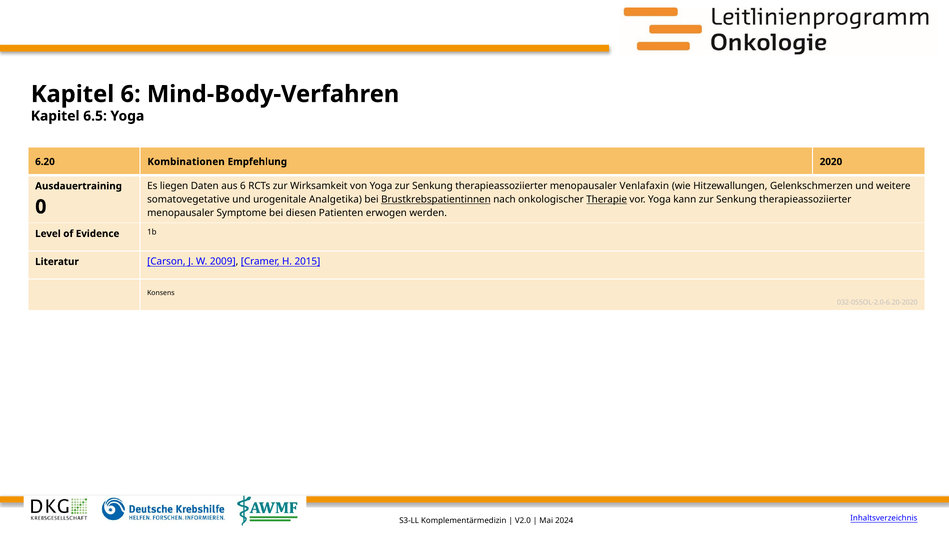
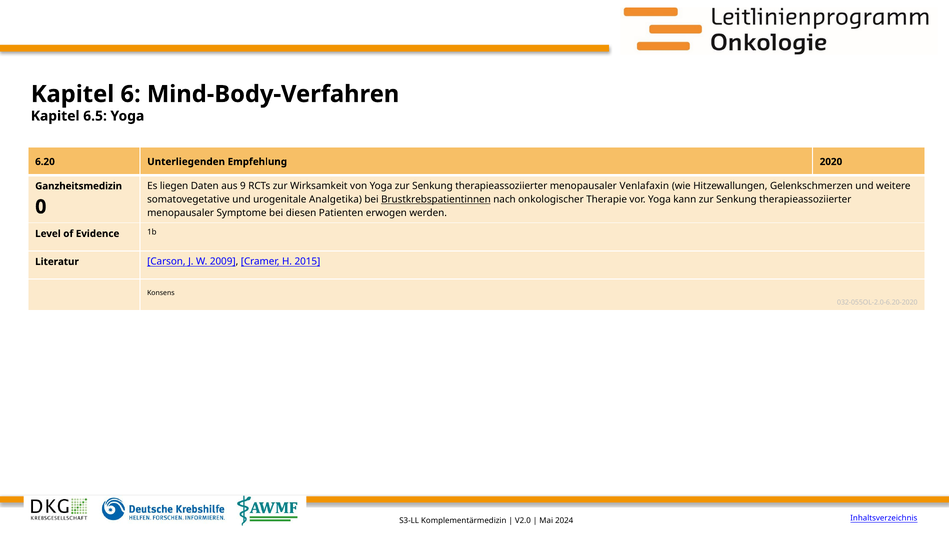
Kombinationen: Kombinationen -> Unterliegenden
aus 6: 6 -> 9
Ausdauertraining: Ausdauertraining -> Ganzheitsmedizin
Therapie underline: present -> none
